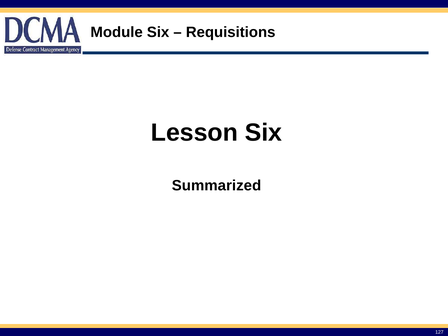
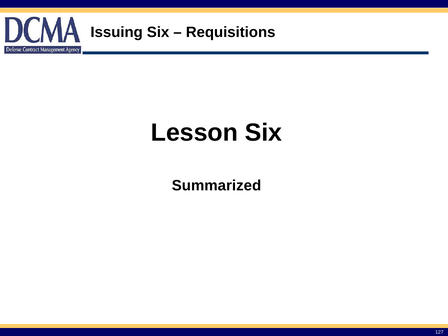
Module: Module -> Issuing
